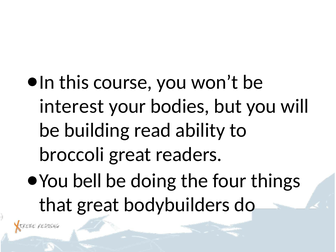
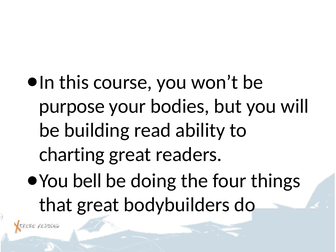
interest: interest -> purpose
broccoli: broccoli -> charting
